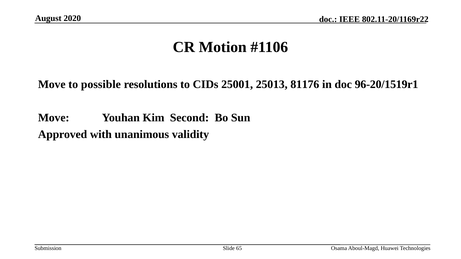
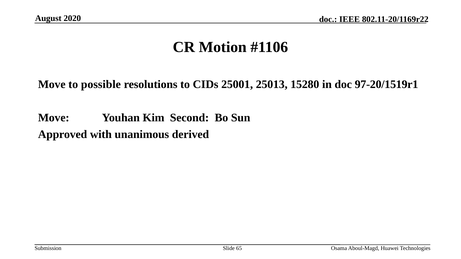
81176: 81176 -> 15280
96-20/1519r1: 96-20/1519r1 -> 97-20/1519r1
validity: validity -> derived
